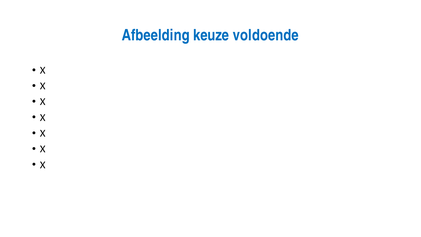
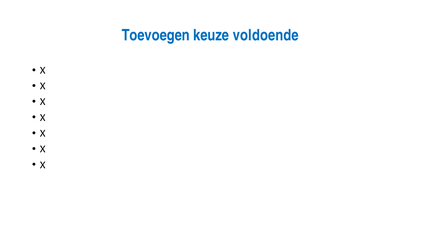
Afbeelding: Afbeelding -> Toevoegen
